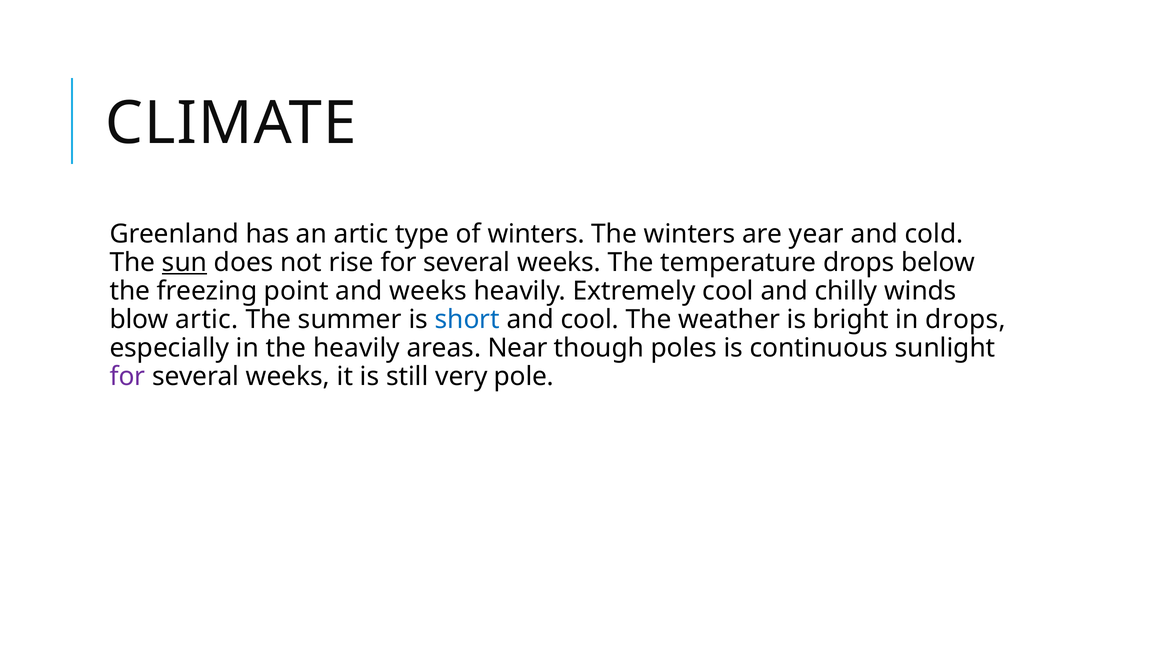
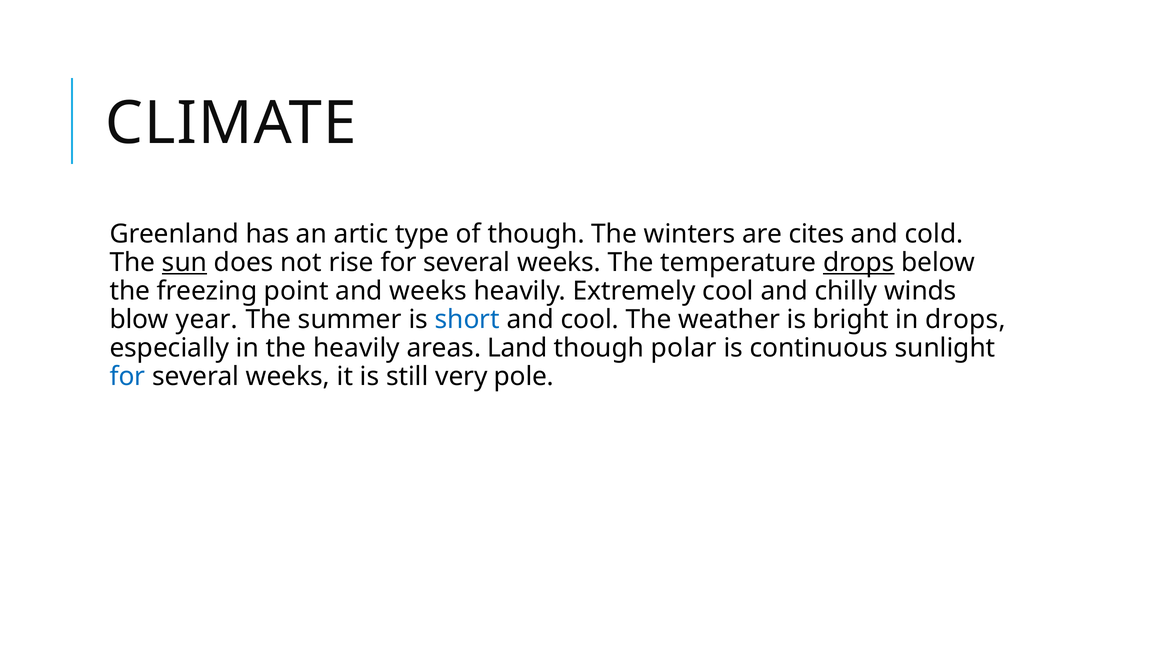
of winters: winters -> though
year: year -> cites
drops at (859, 262) underline: none -> present
blow artic: artic -> year
Near: Near -> Land
poles: poles -> polar
for at (127, 376) colour: purple -> blue
